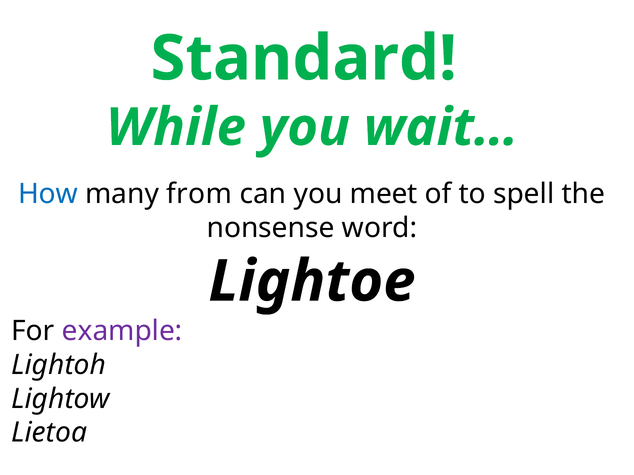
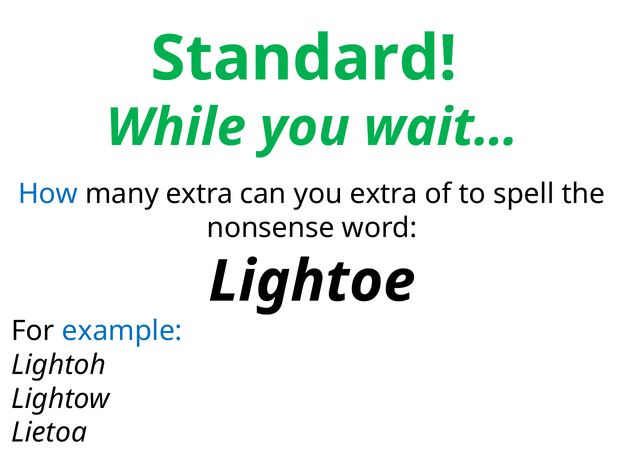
many from: from -> extra
you meet: meet -> extra
example colour: purple -> blue
